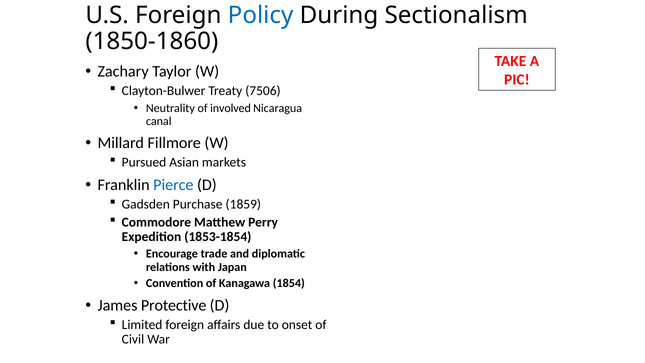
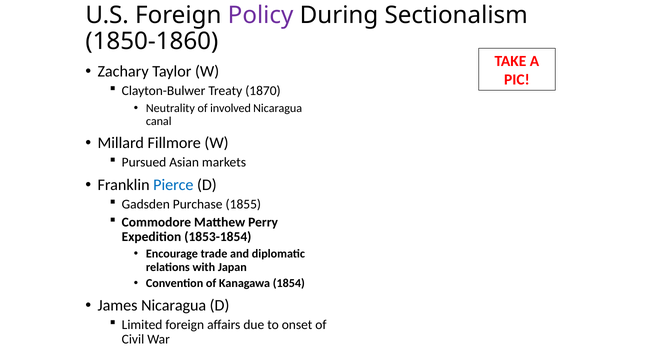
Policy colour: blue -> purple
7506: 7506 -> 1870
1859: 1859 -> 1855
James Protective: Protective -> Nicaragua
